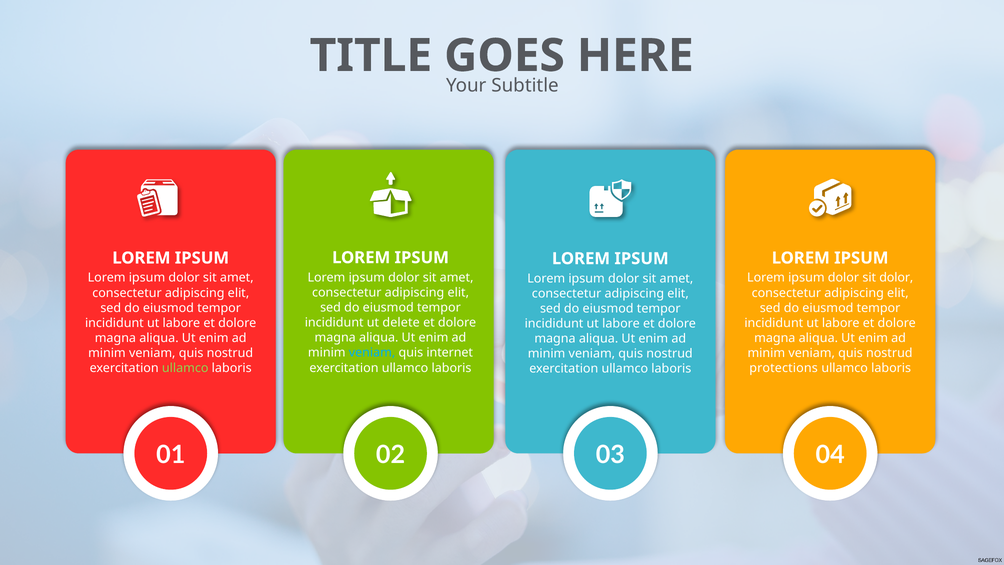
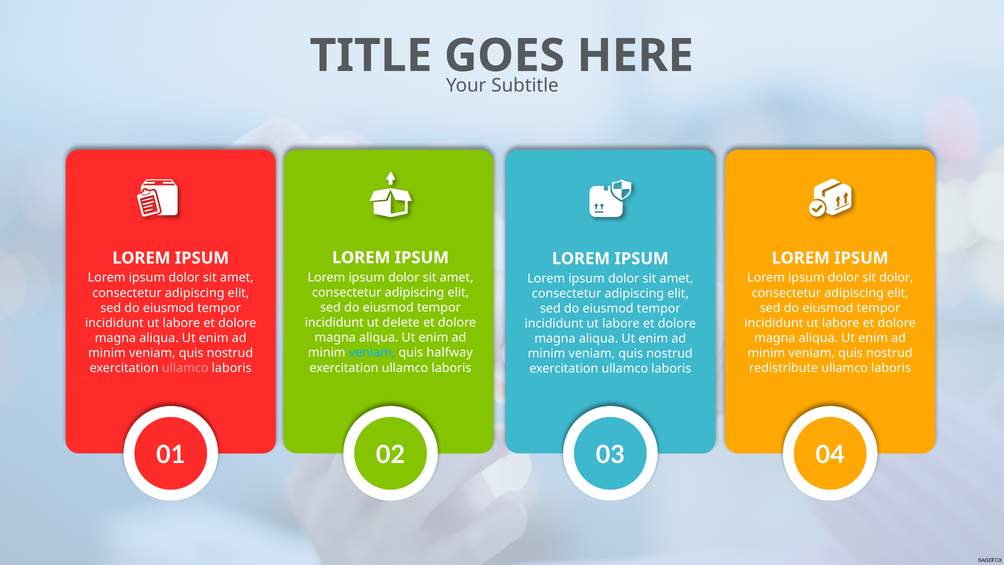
internet: internet -> halfway
ullamco at (185, 368) colour: light green -> pink
protections: protections -> redistribute
